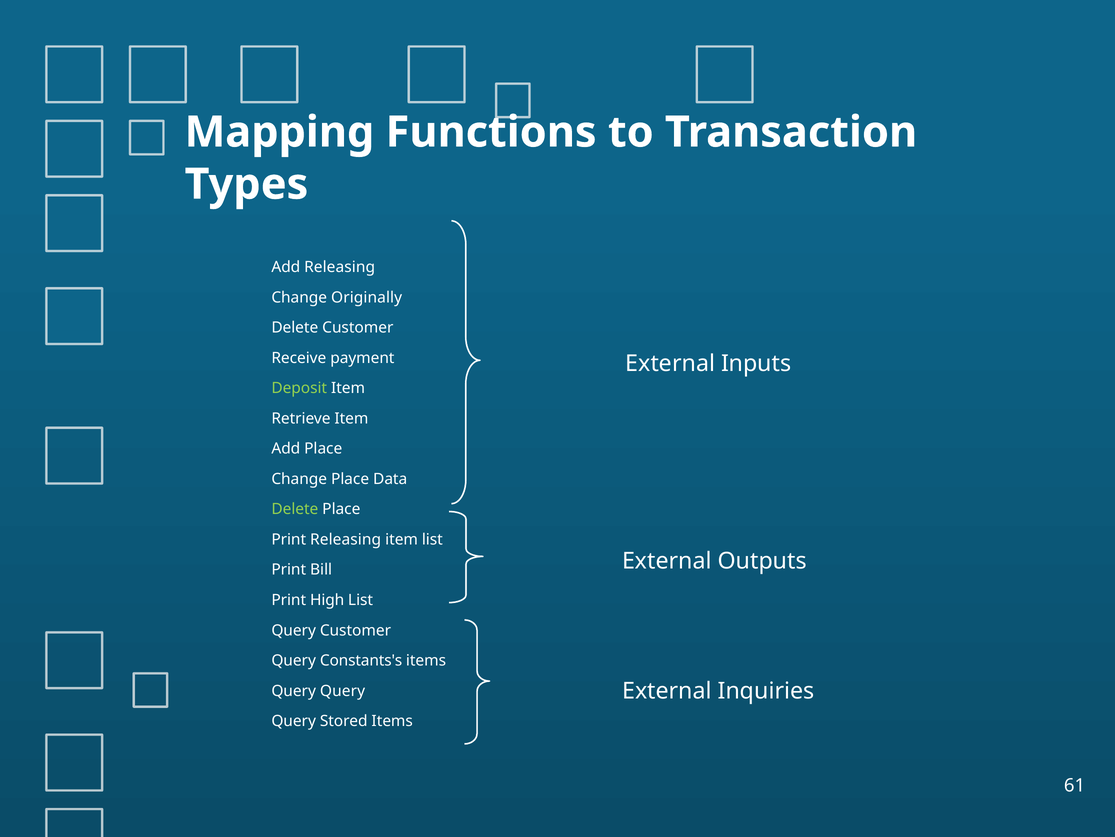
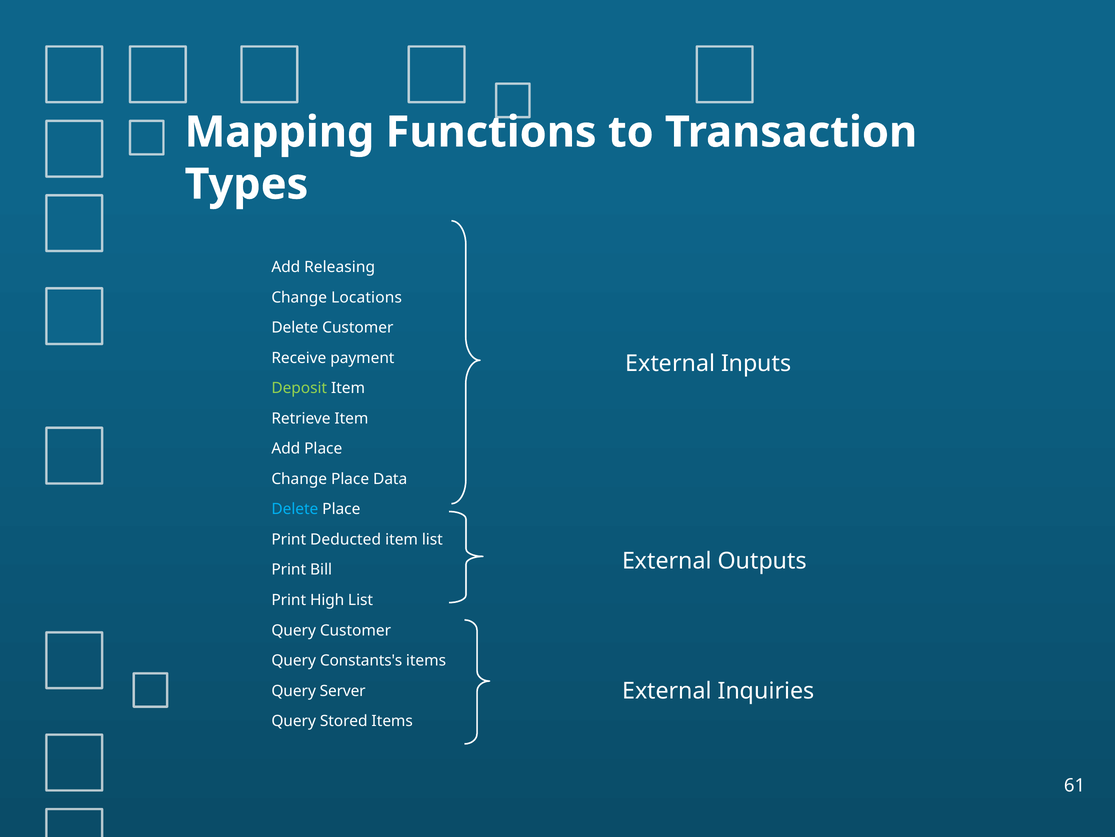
Originally: Originally -> Locations
Delete at (295, 509) colour: light green -> light blue
Print Releasing: Releasing -> Deducted
Query at (343, 690): Query -> Server
